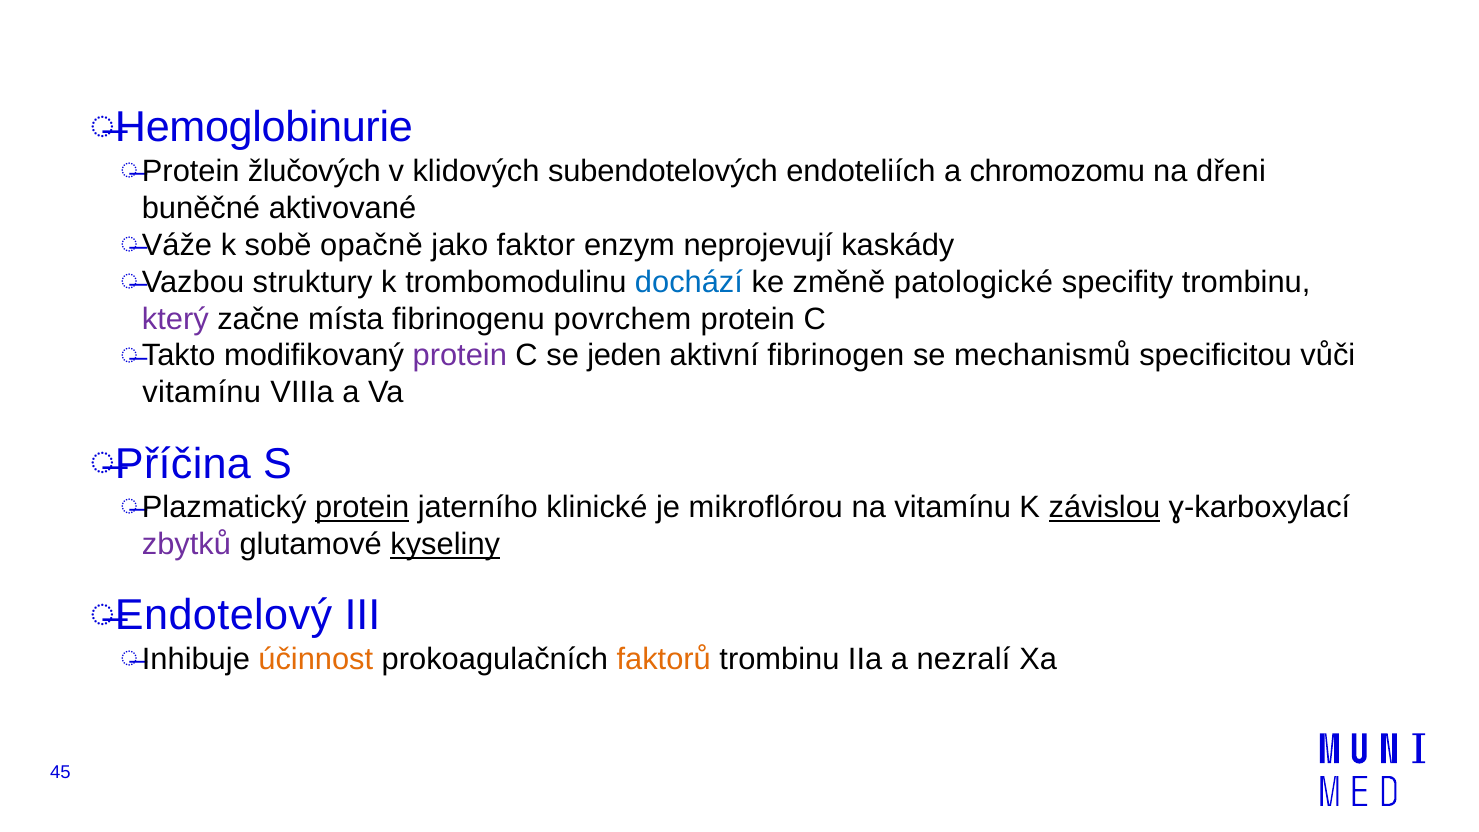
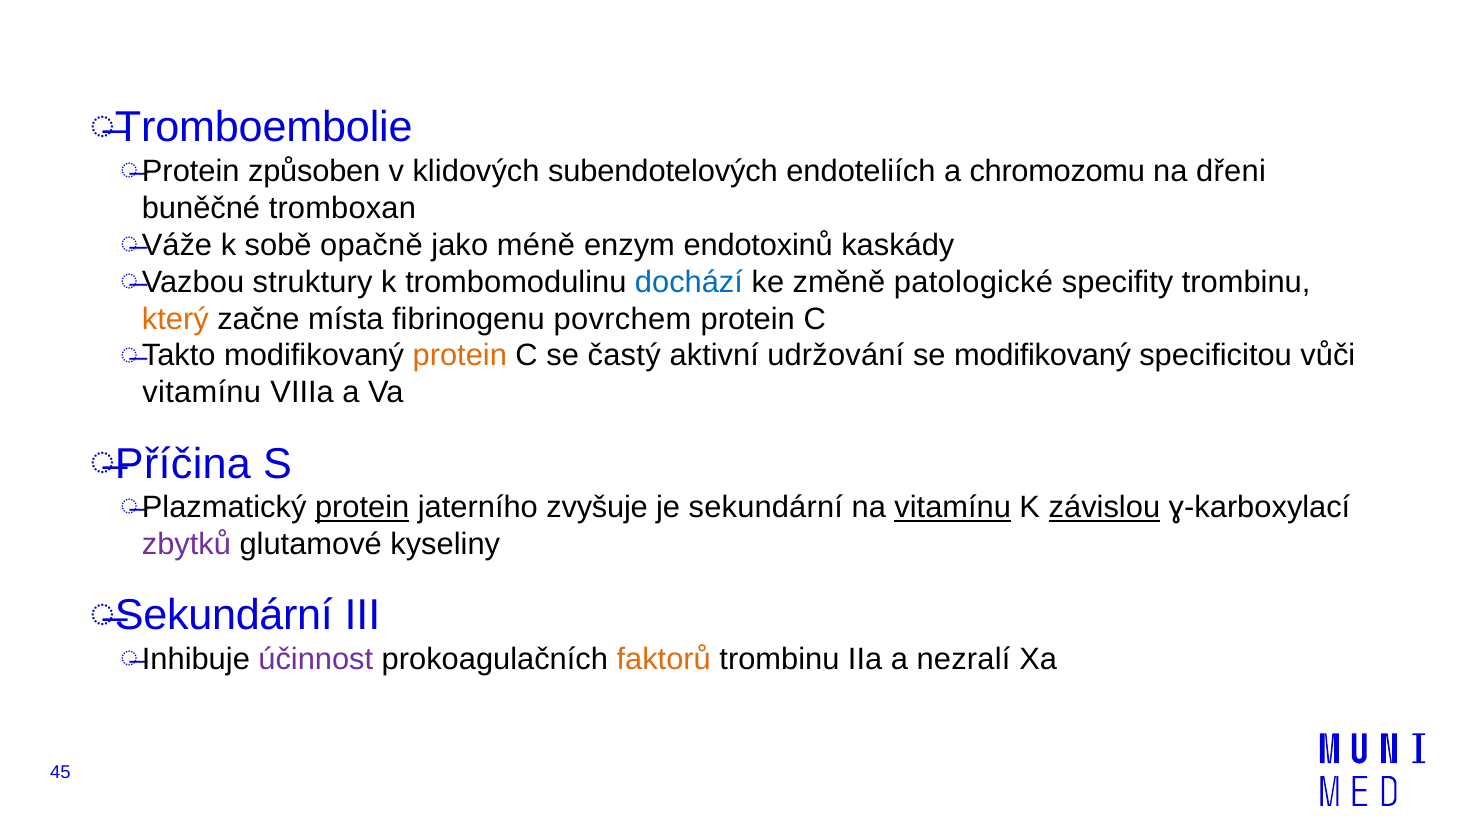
Hemoglobinurie: Hemoglobinurie -> Tromboembolie
žlučových: žlučových -> způsoben
aktivované: aktivované -> tromboxan
faktor: faktor -> méně
neprojevují: neprojevují -> endotoxinů
který colour: purple -> orange
protein at (460, 356) colour: purple -> orange
jeden: jeden -> častý
fibrinogen: fibrinogen -> udržování
se mechanismů: mechanismů -> modifikovaný
klinické: klinické -> zvyšuje
je mikroflórou: mikroflórou -> sekundární
vitamínu at (953, 507) underline: none -> present
kyseliny underline: present -> none
Endotelový at (224, 616): Endotelový -> Sekundární
účinnost colour: orange -> purple
